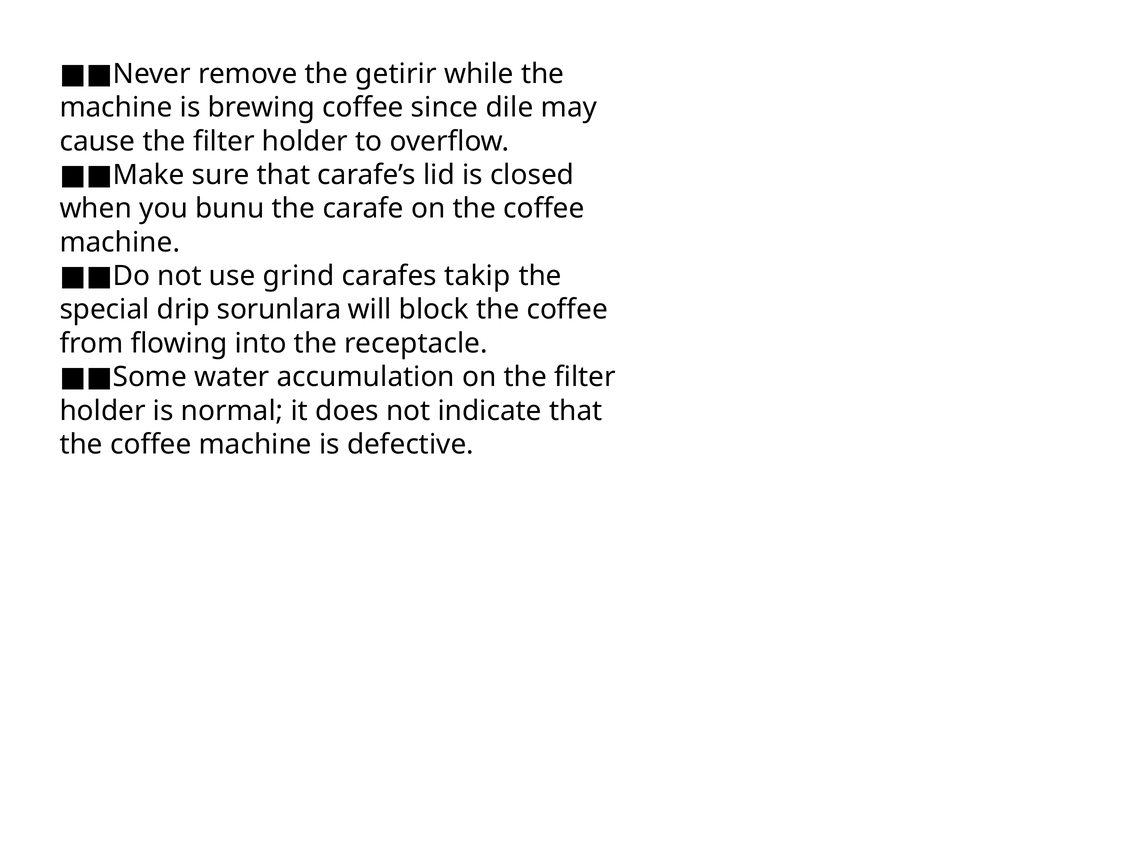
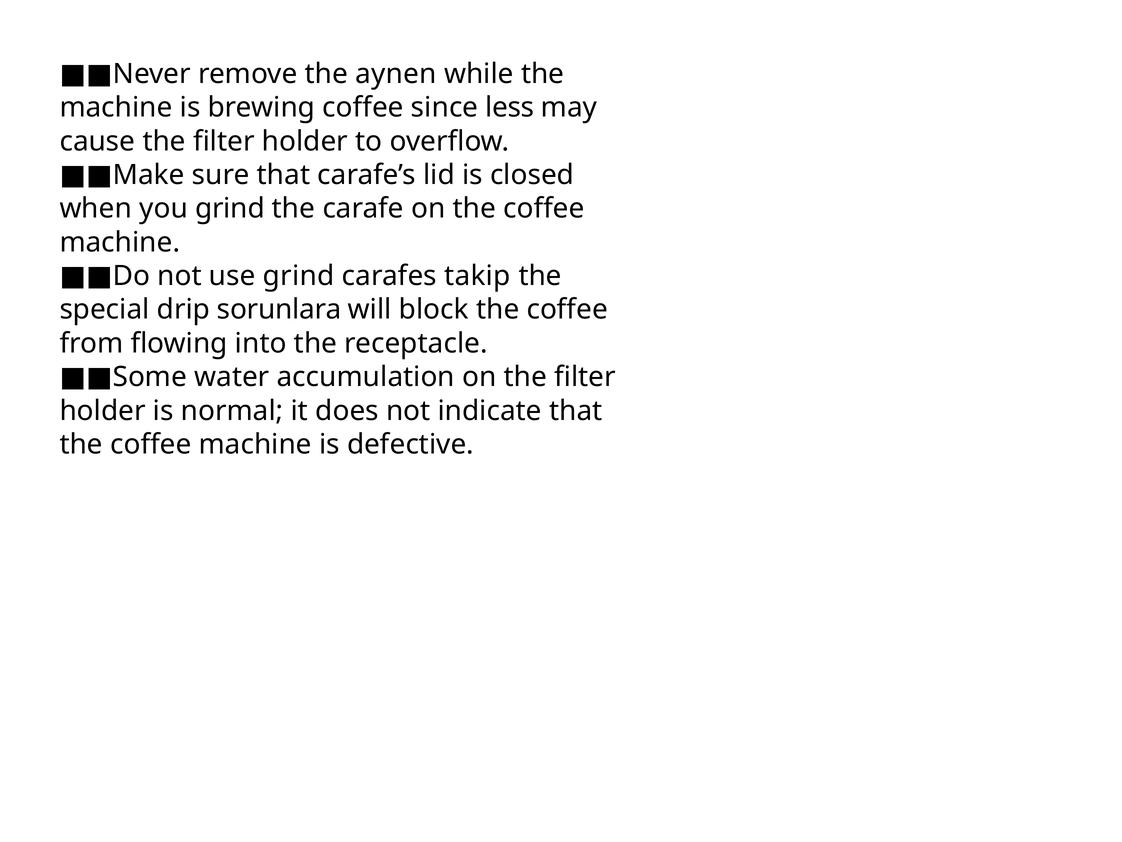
getirir: getirir -> aynen
dile: dile -> less
you bunu: bunu -> grind
